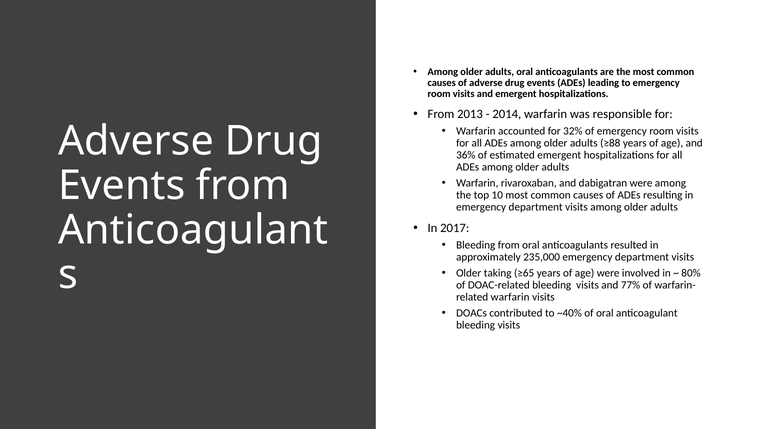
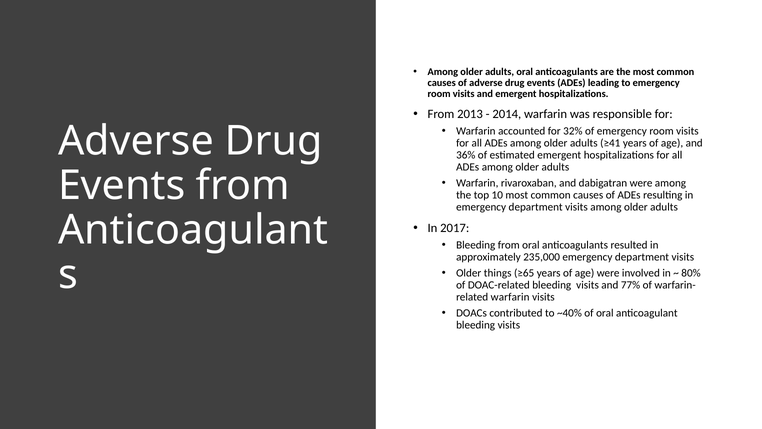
≥88: ≥88 -> ≥41
taking: taking -> things
